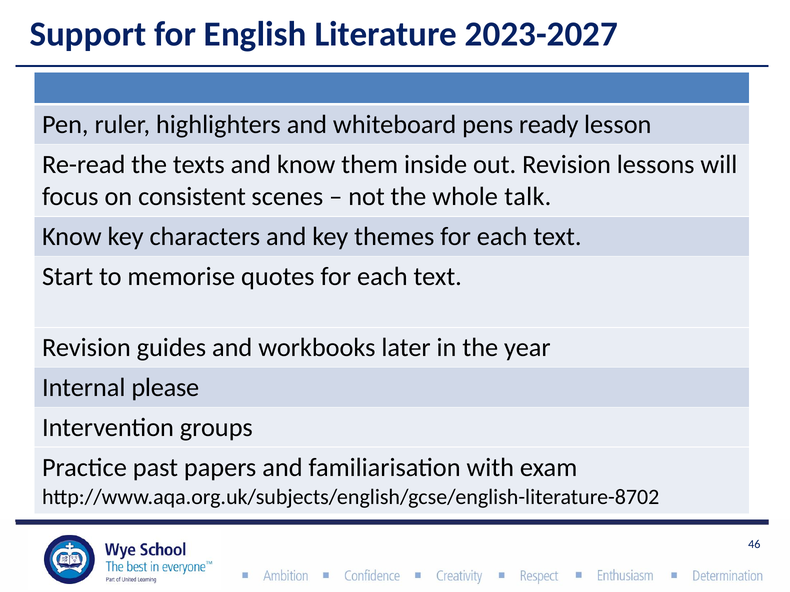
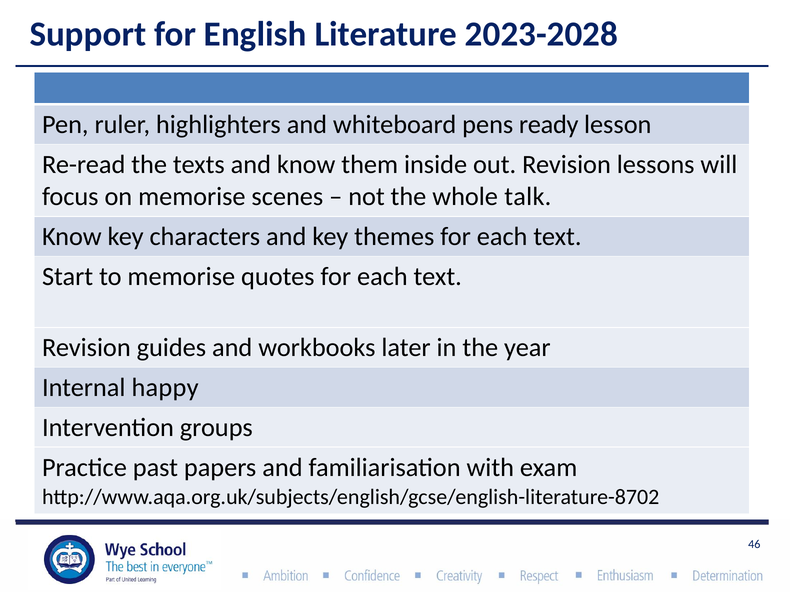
2023-2027: 2023-2027 -> 2023-2028
on consistent: consistent -> memorise
please: please -> happy
